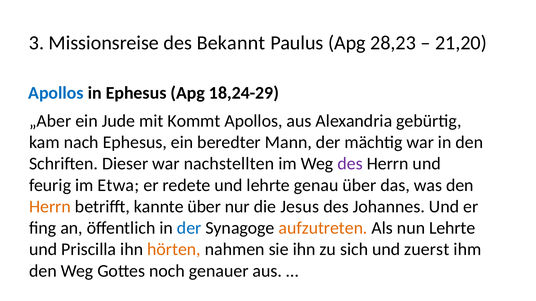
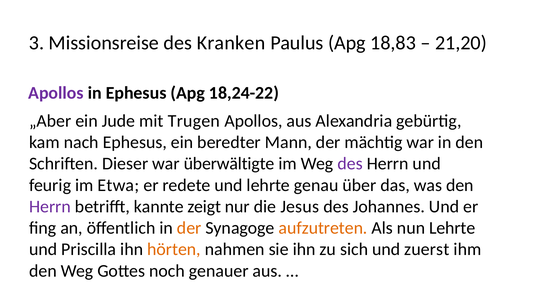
Bekannt: Bekannt -> Kranken
28,23: 28,23 -> 18,83
Apollos at (56, 93) colour: blue -> purple
18,24-29: 18,24-29 -> 18,24-22
Kommt: Kommt -> Trugen
nachstellten: nachstellten -> überwältigte
Herrn at (50, 207) colour: orange -> purple
kannte über: über -> zeigt
der at (189, 228) colour: blue -> orange
